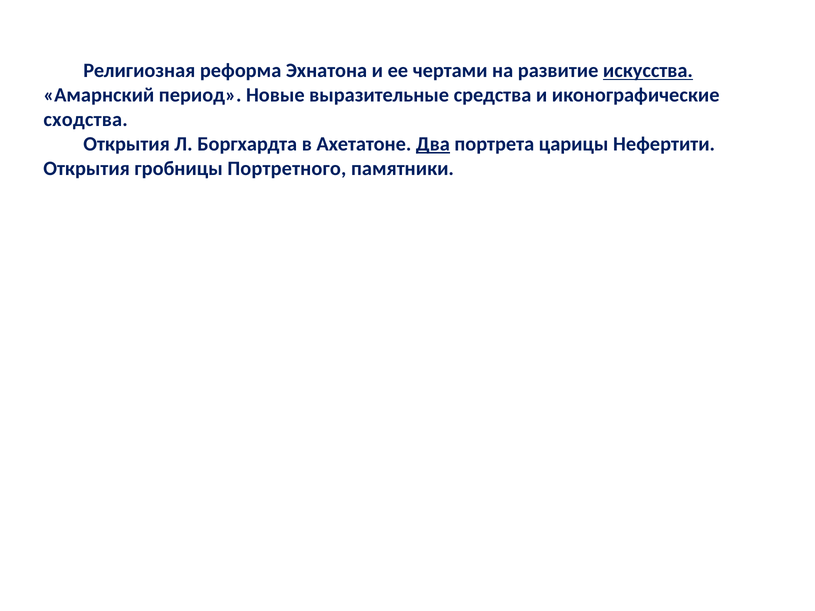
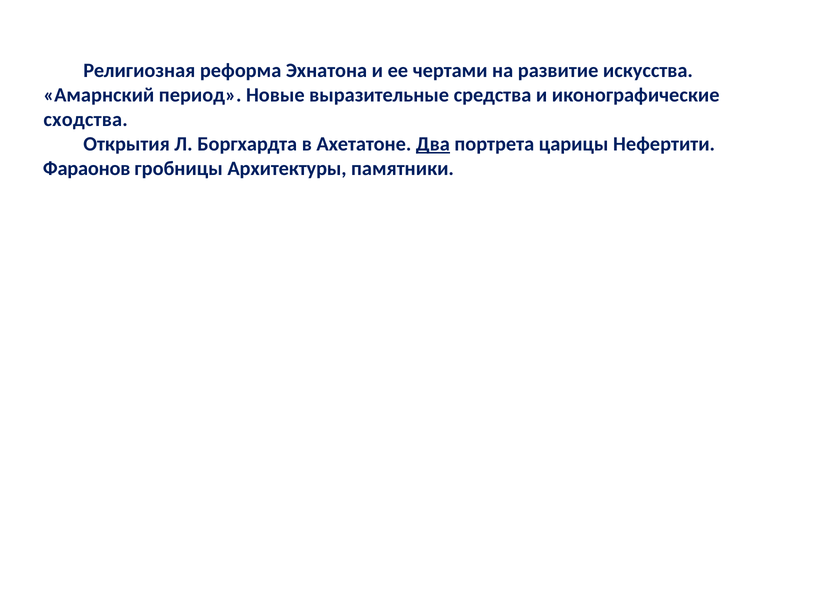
искусства underline: present -> none
Открытия at (87, 169): Открытия -> Фараонов
Портретного: Портретного -> Архитектуры
